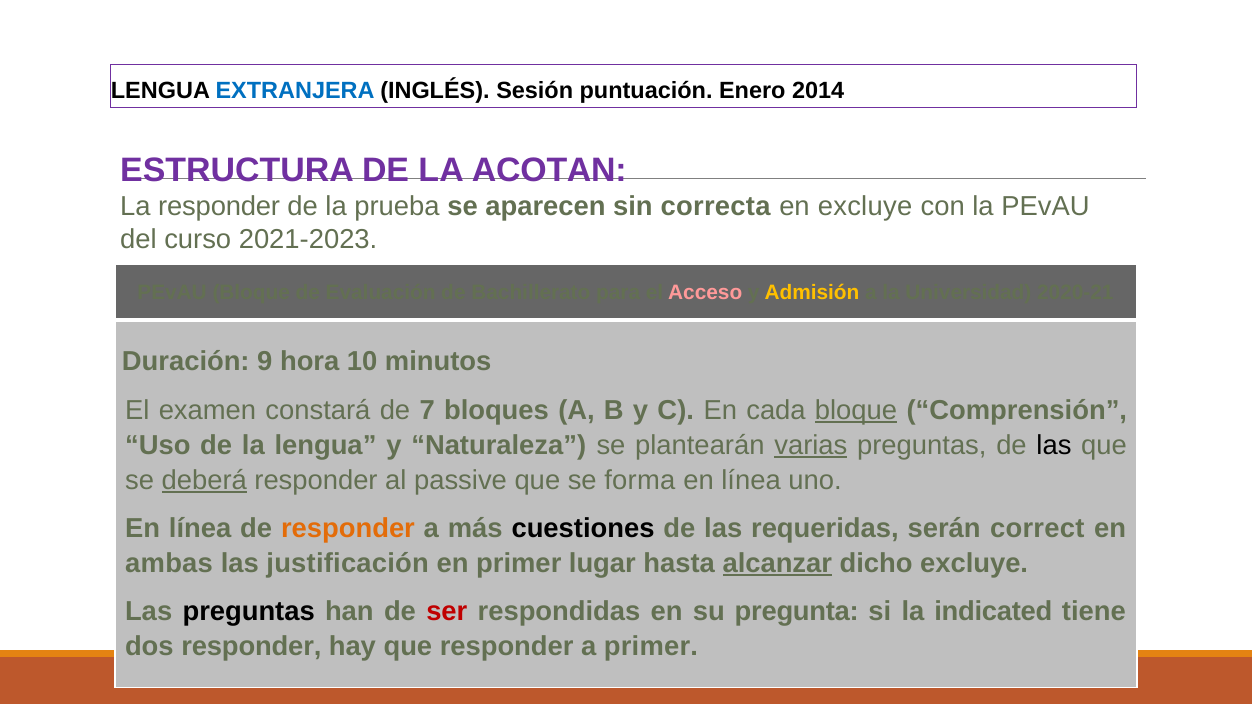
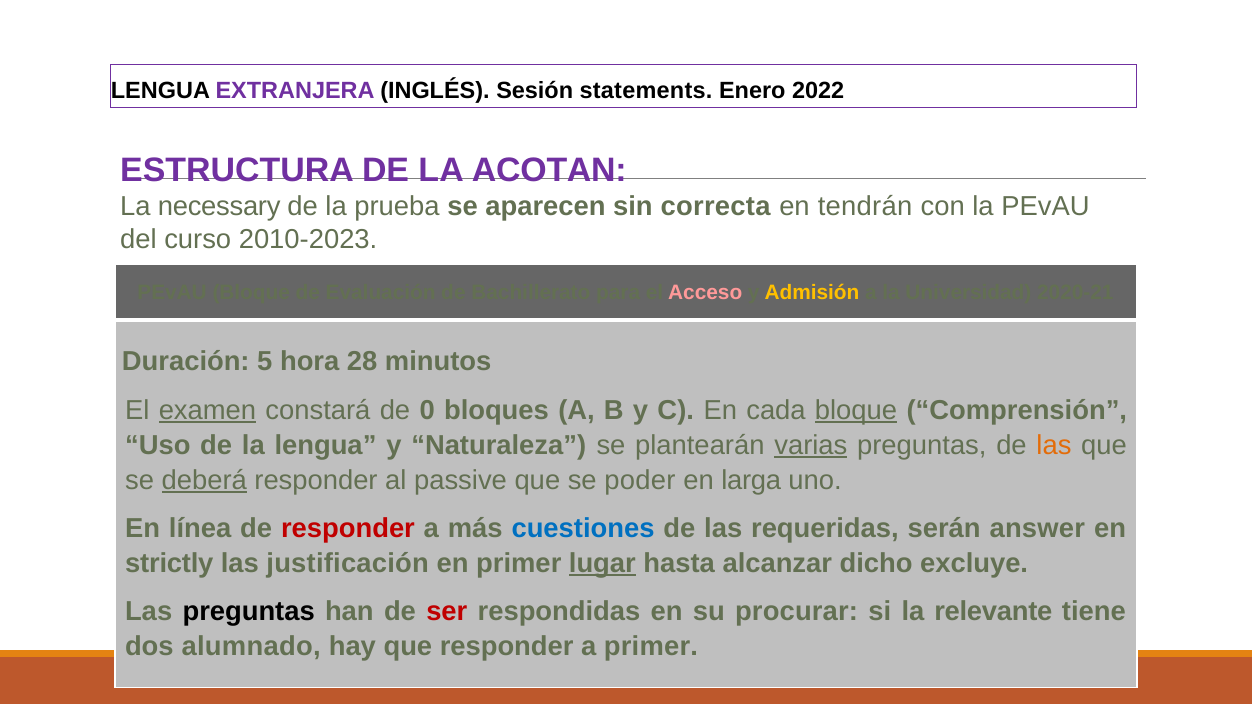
EXTRANJERA colour: blue -> purple
puntuación: puntuación -> statements
2014: 2014 -> 2022
La responder: responder -> necessary
en excluye: excluye -> tendrán
2021-2023: 2021-2023 -> 2010-2023
9: 9 -> 5
10: 10 -> 28
examen underline: none -> present
7: 7 -> 0
las at (1054, 445) colour: black -> orange
forma: forma -> poder
línea at (751, 480): línea -> larga
responder at (348, 529) colour: orange -> red
cuestiones colour: black -> blue
correct: correct -> answer
ambas: ambas -> strictly
lugar underline: none -> present
alcanzar underline: present -> none
pregunta: pregunta -> procurar
indicated: indicated -> relevante
dos responder: responder -> alumnado
